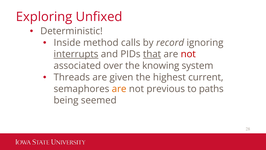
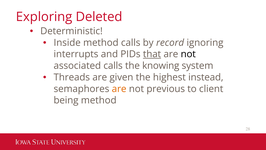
Unfixed: Unfixed -> Deleted
interrupts underline: present -> none
not at (188, 54) colour: red -> black
associated over: over -> calls
current: current -> instead
paths: paths -> client
being seemed: seemed -> method
